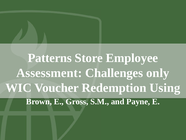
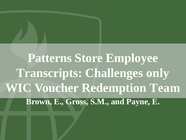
Assessment: Assessment -> Transcripts
Using: Using -> Team
